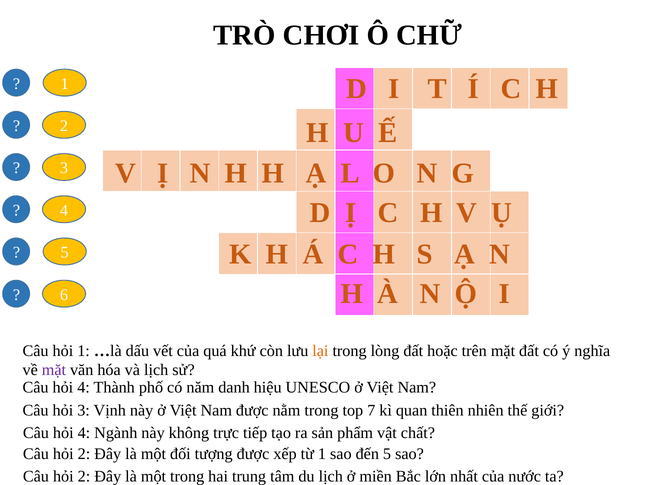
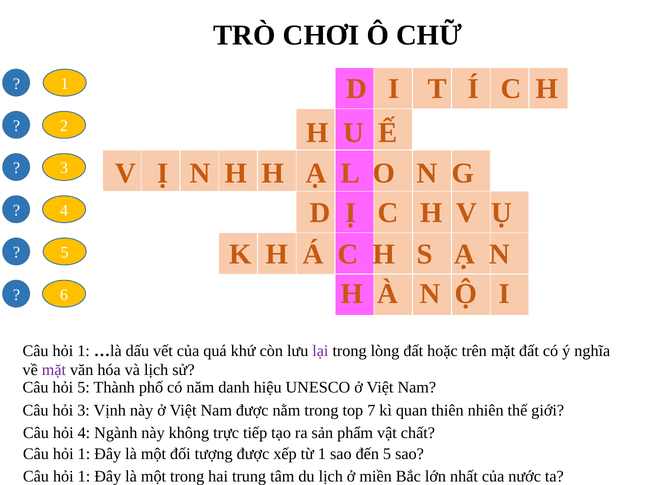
lại colour: orange -> purple
4 at (84, 388): 4 -> 5
2 at (84, 454): 2 -> 1
2 at (84, 477): 2 -> 1
